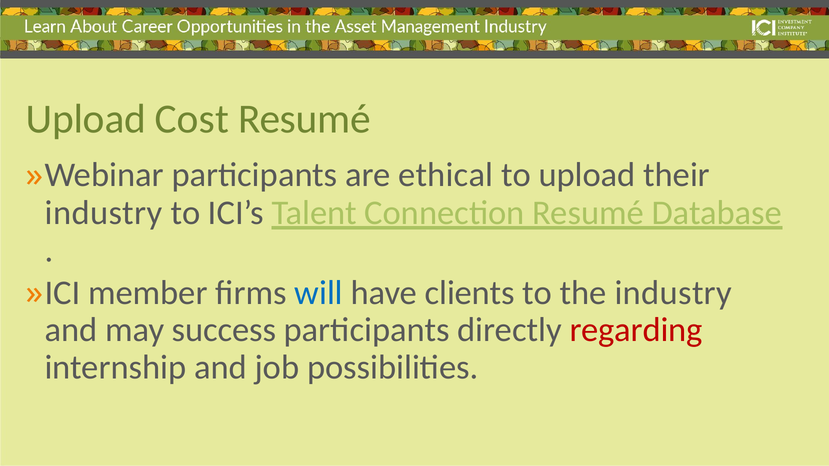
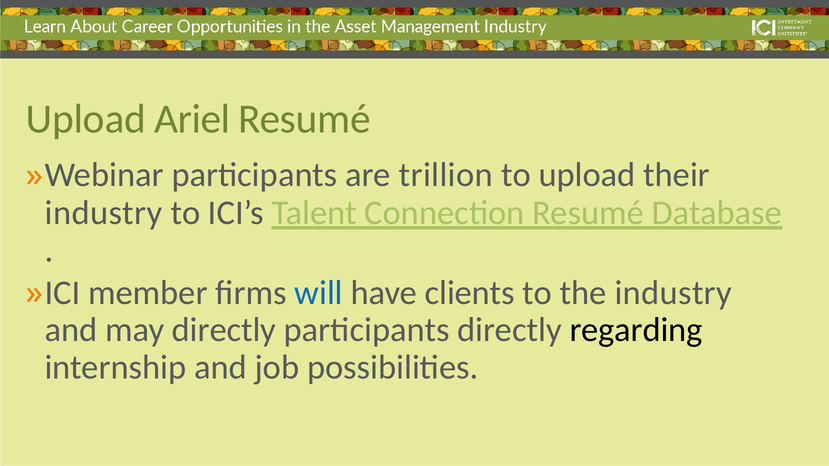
Cost: Cost -> Ariel
ethical: ethical -> trillion
may success: success -> directly
regarding colour: red -> black
